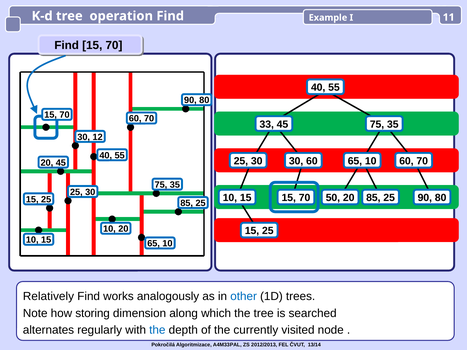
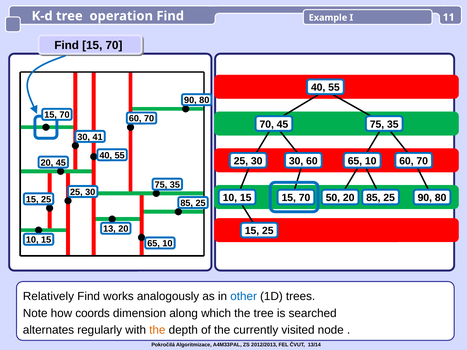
33 at (267, 124): 33 -> 70
12: 12 -> 41
10 at (109, 229): 10 -> 13
storing: storing -> coords
the at (157, 330) colour: blue -> orange
